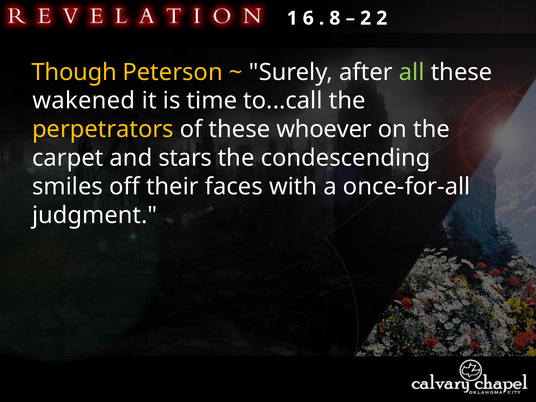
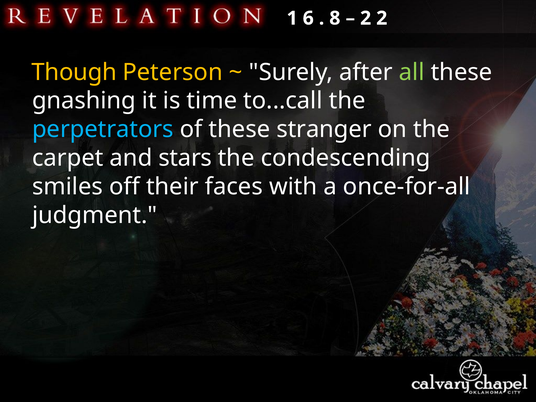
wakened: wakened -> gnashing
perpetrators colour: yellow -> light blue
whoever: whoever -> stranger
